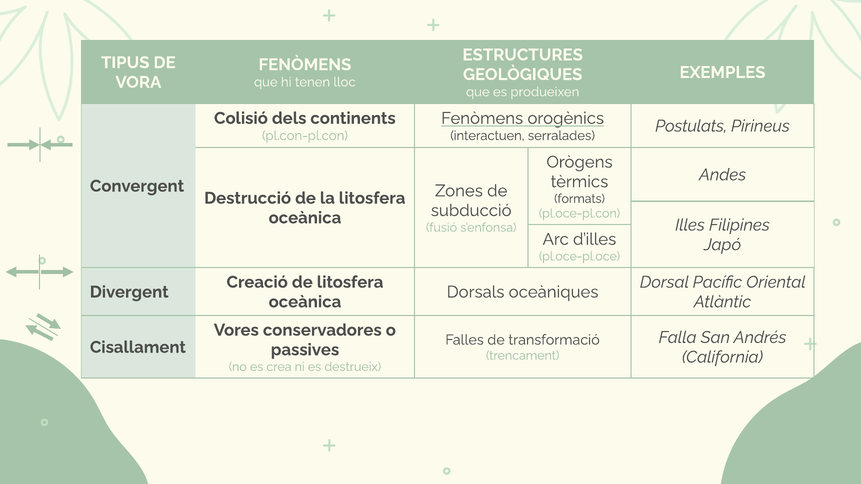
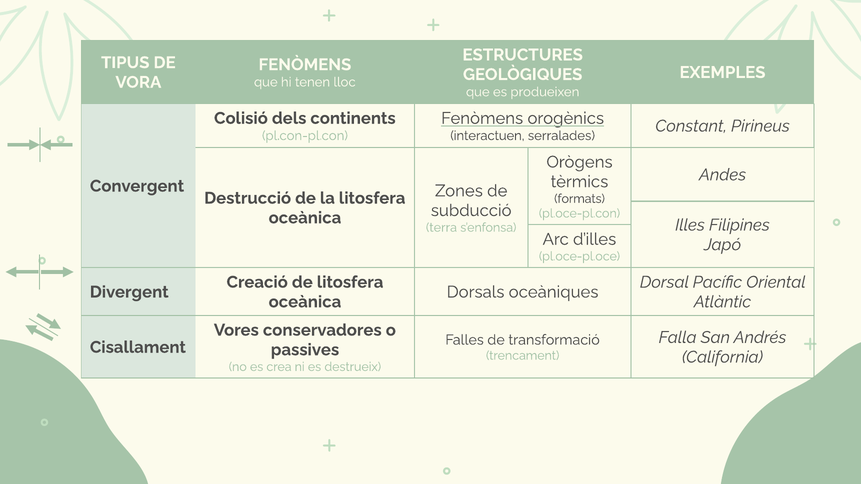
Postulats: Postulats -> Constant
fusió: fusió -> terra
